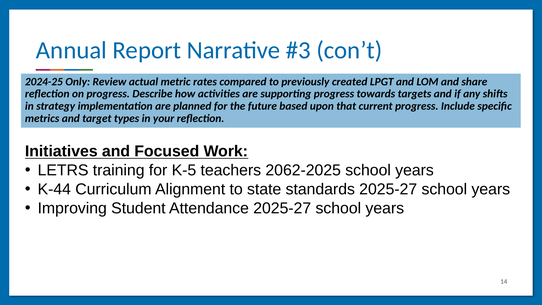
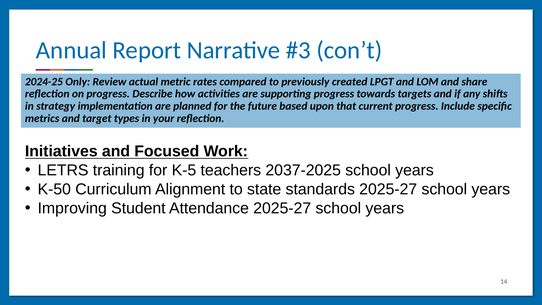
2062-2025: 2062-2025 -> 2037-2025
K-44: K-44 -> K-50
